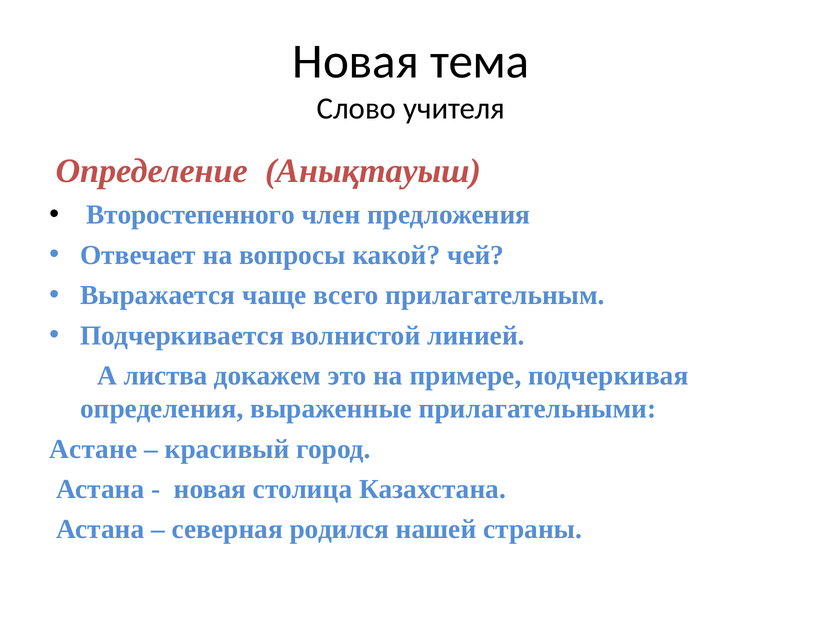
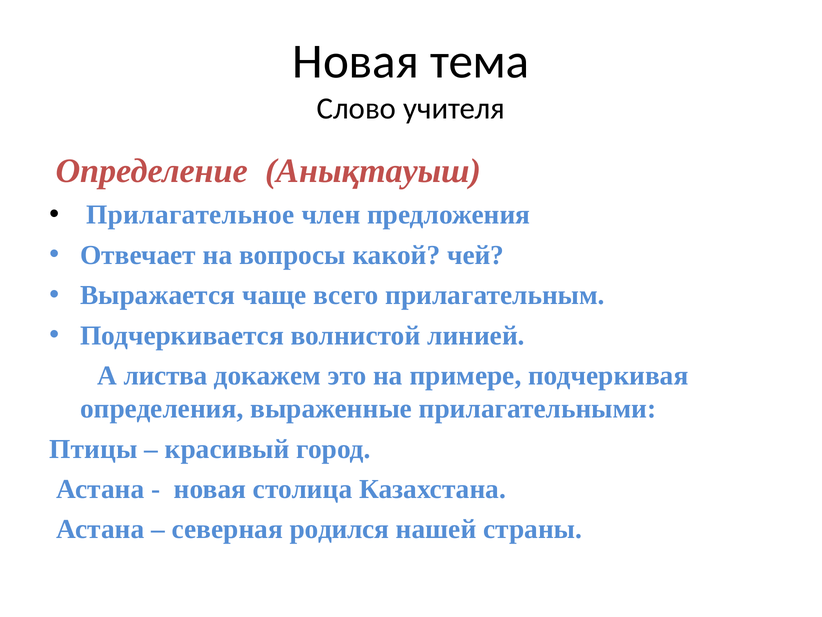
Второстепенного: Второстепенного -> Прилагательное
Астане: Астане -> Птицы
